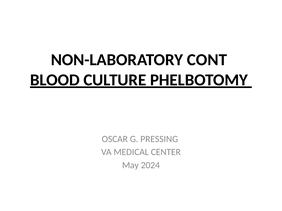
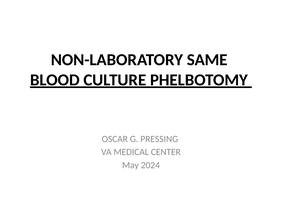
CONT: CONT -> SAME
